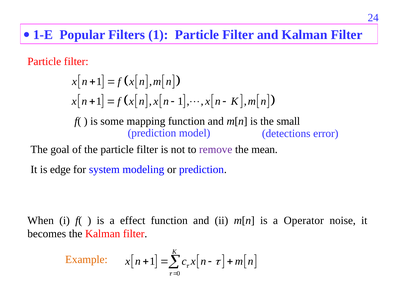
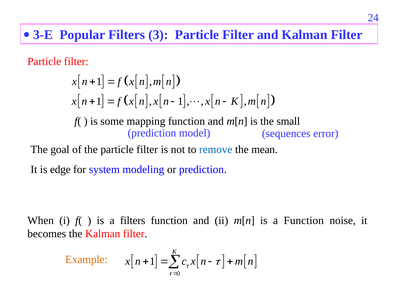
1-E: 1-E -> 3-E
Filters 1: 1 -> 3
detections: detections -> sequences
remove colour: purple -> blue
a effect: effect -> filters
a Operator: Operator -> Function
